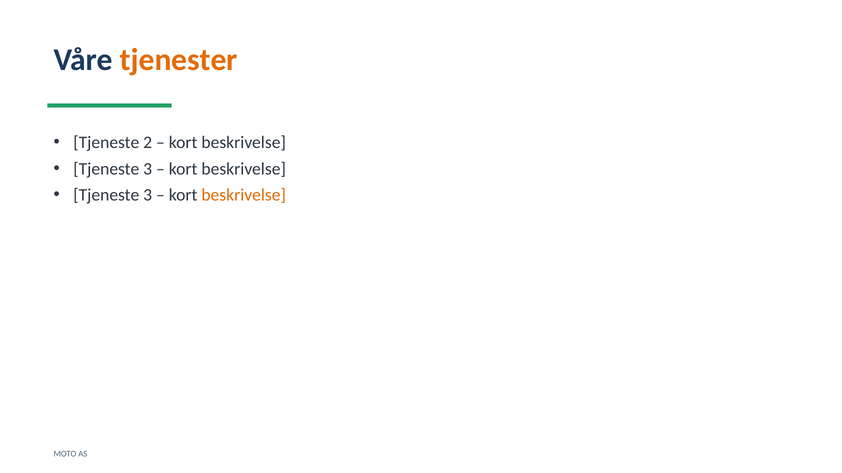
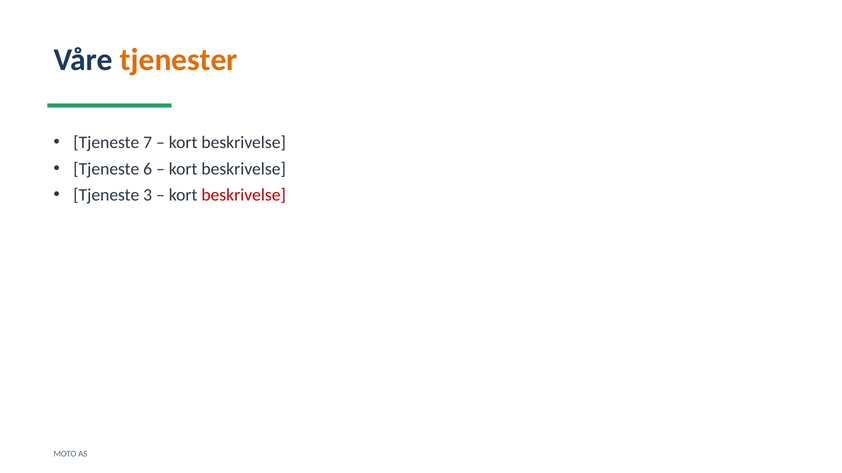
2: 2 -> 7
3 at (148, 169): 3 -> 6
beskrivelse at (244, 195) colour: orange -> red
